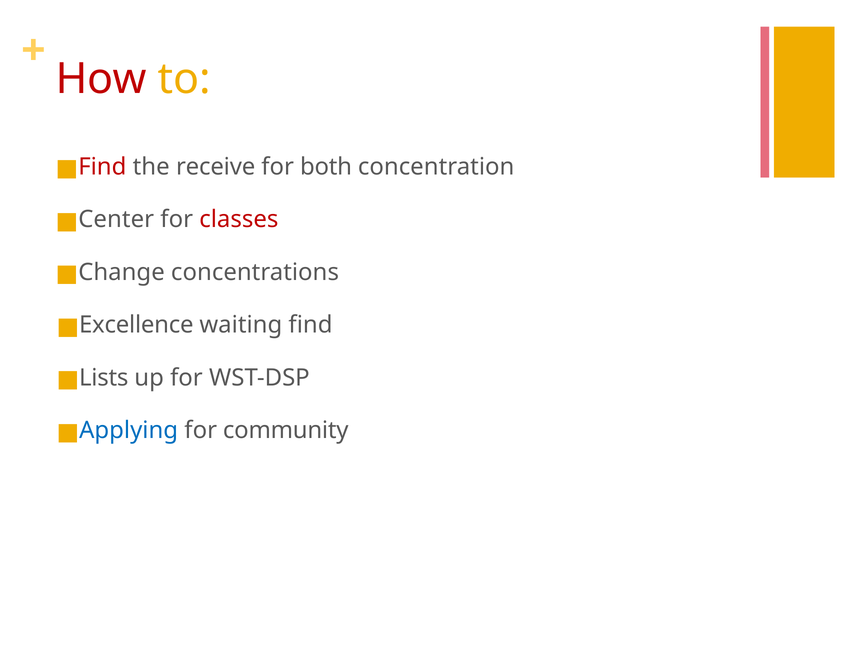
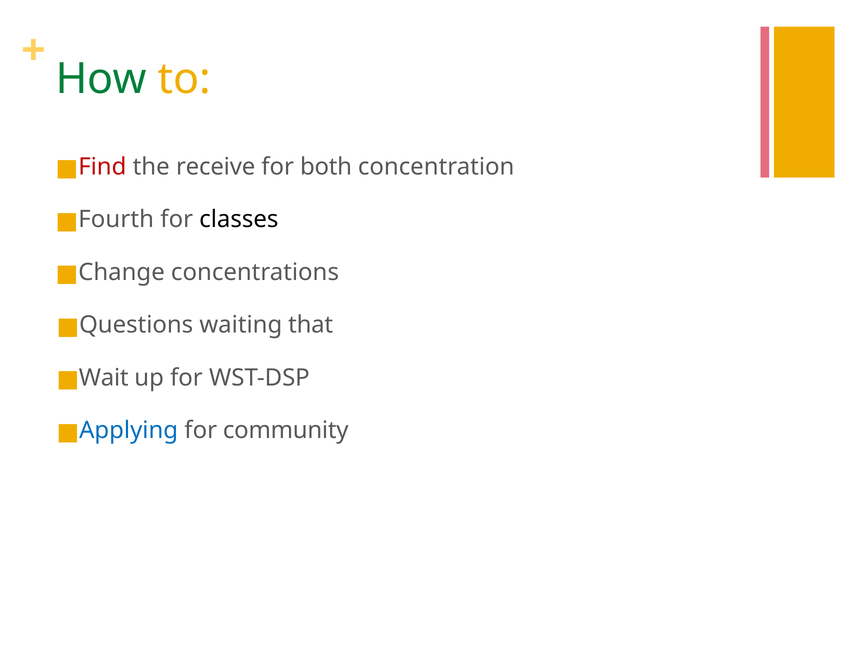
How colour: red -> green
Center: Center -> Fourth
classes colour: red -> black
Excellence: Excellence -> Questions
waiting find: find -> that
Lists: Lists -> Wait
